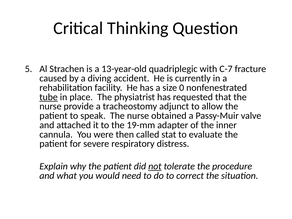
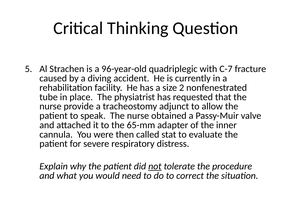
13-year-old: 13-year-old -> 96-year-old
0: 0 -> 2
tube underline: present -> none
19-mm: 19-mm -> 65-mm
